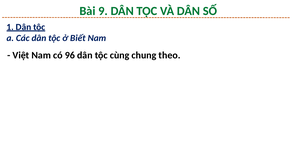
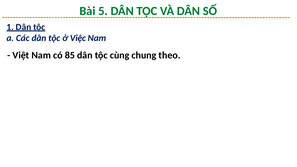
9: 9 -> 5
Biết: Biết -> Việc
96: 96 -> 85
